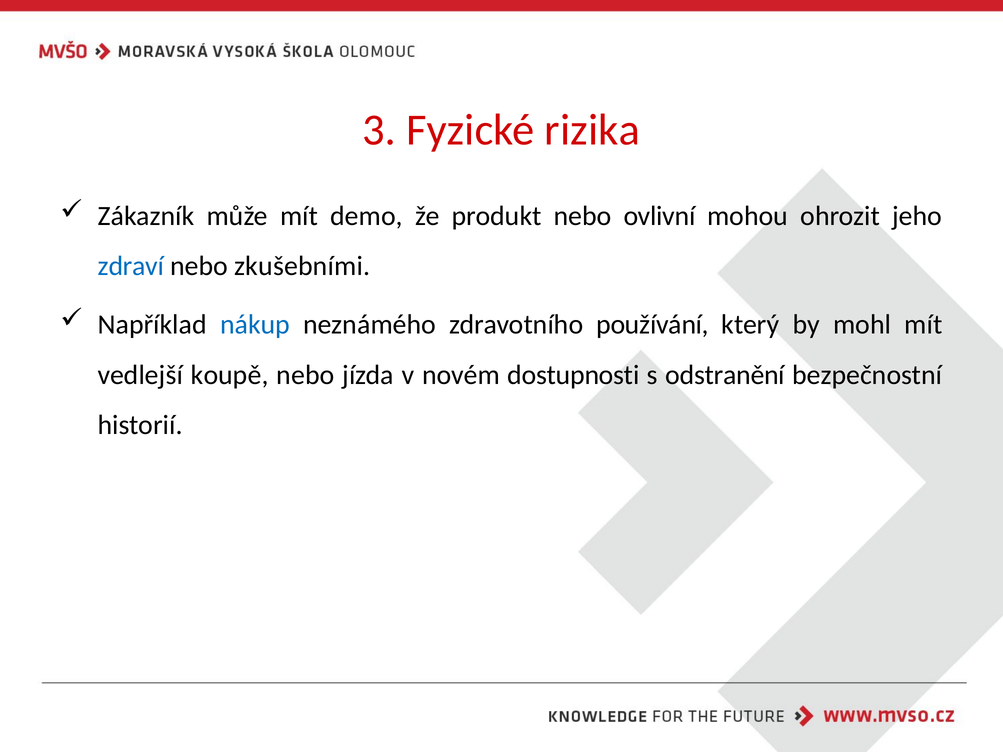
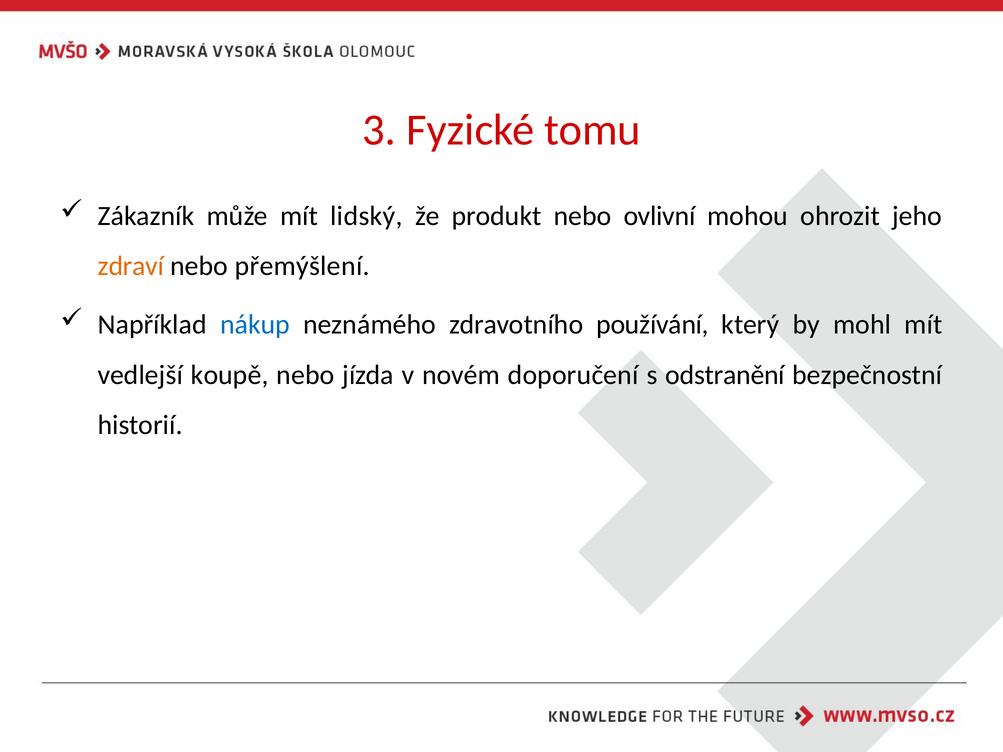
rizika: rizika -> tomu
demo: demo -> lidský
zdraví colour: blue -> orange
zkušebními: zkušebními -> přemýšlení
dostupnosti: dostupnosti -> doporučení
